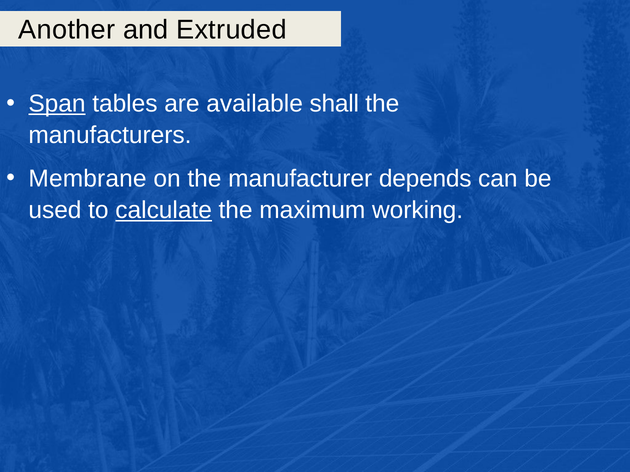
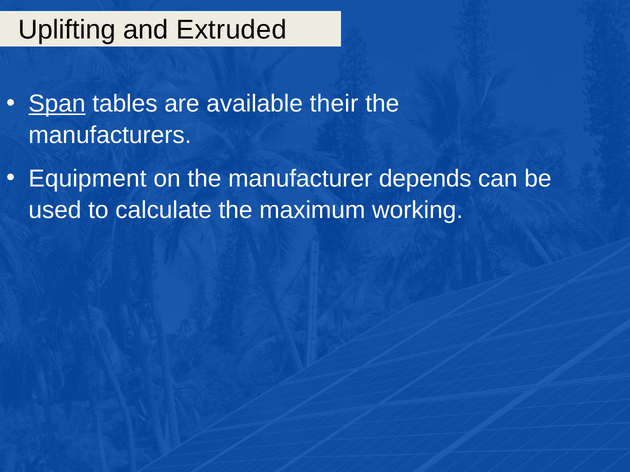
Another: Another -> Uplifting
shall: shall -> their
Membrane: Membrane -> Equipment
calculate underline: present -> none
